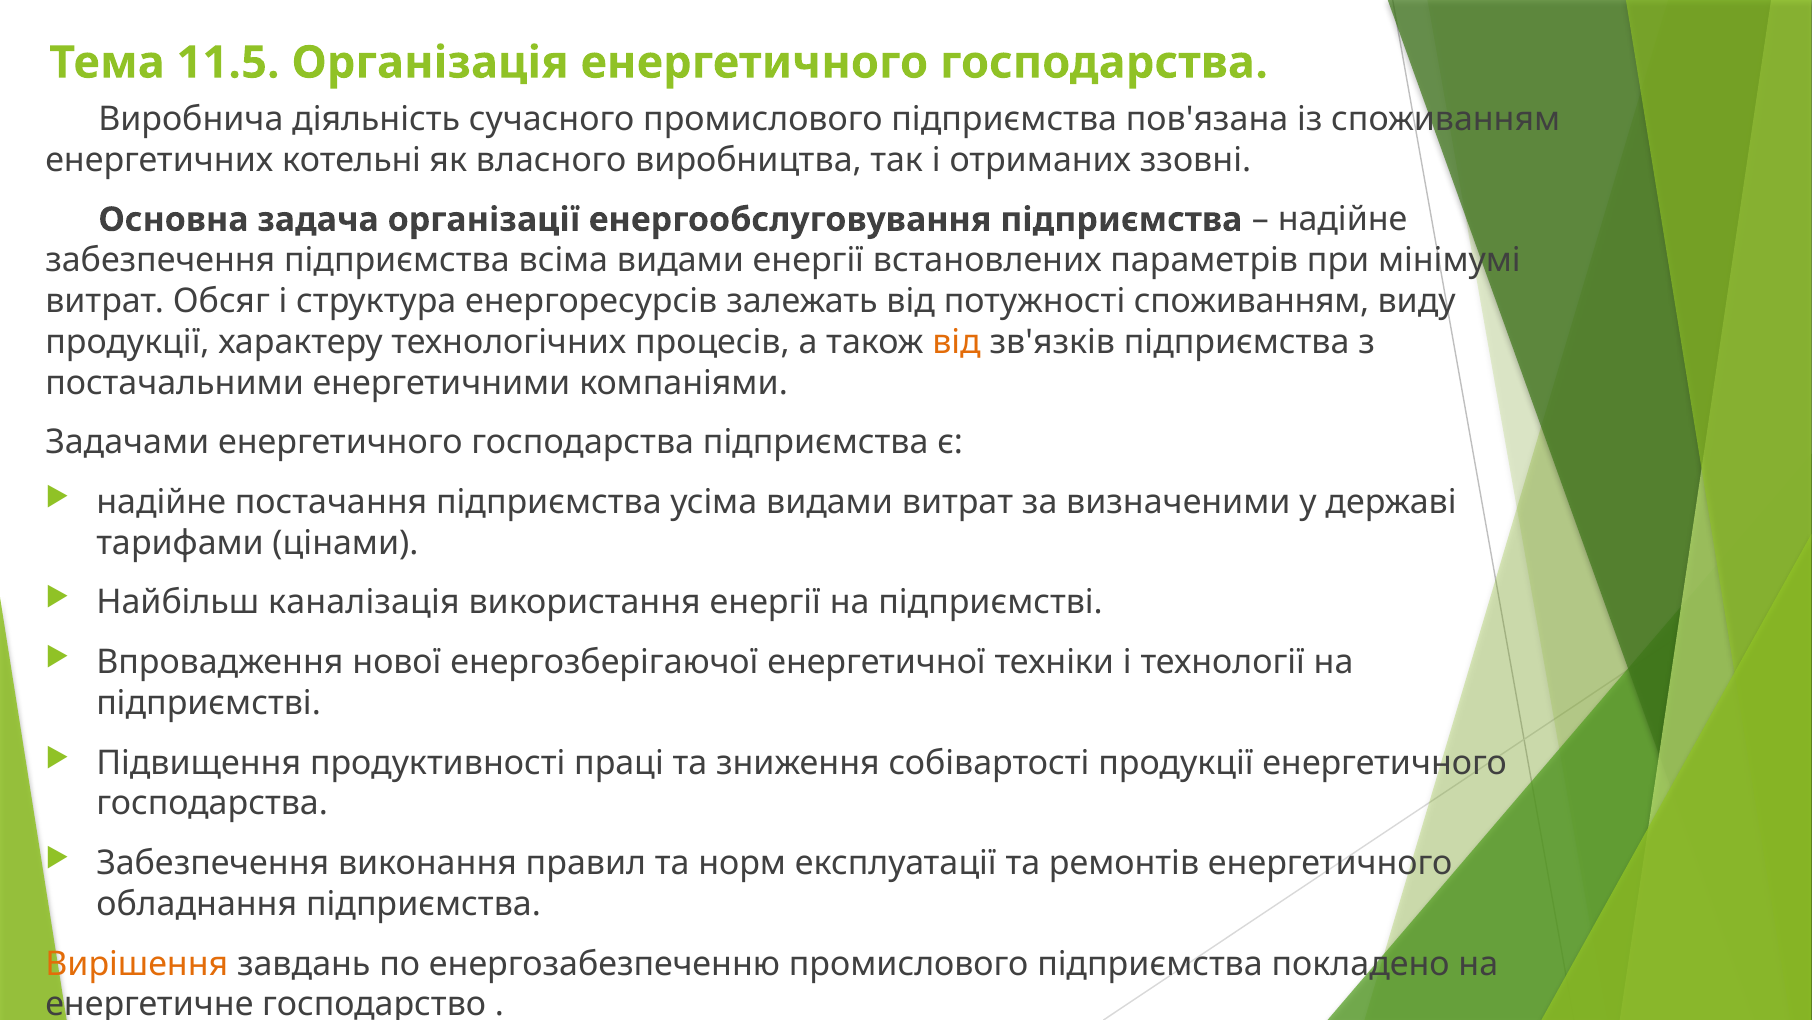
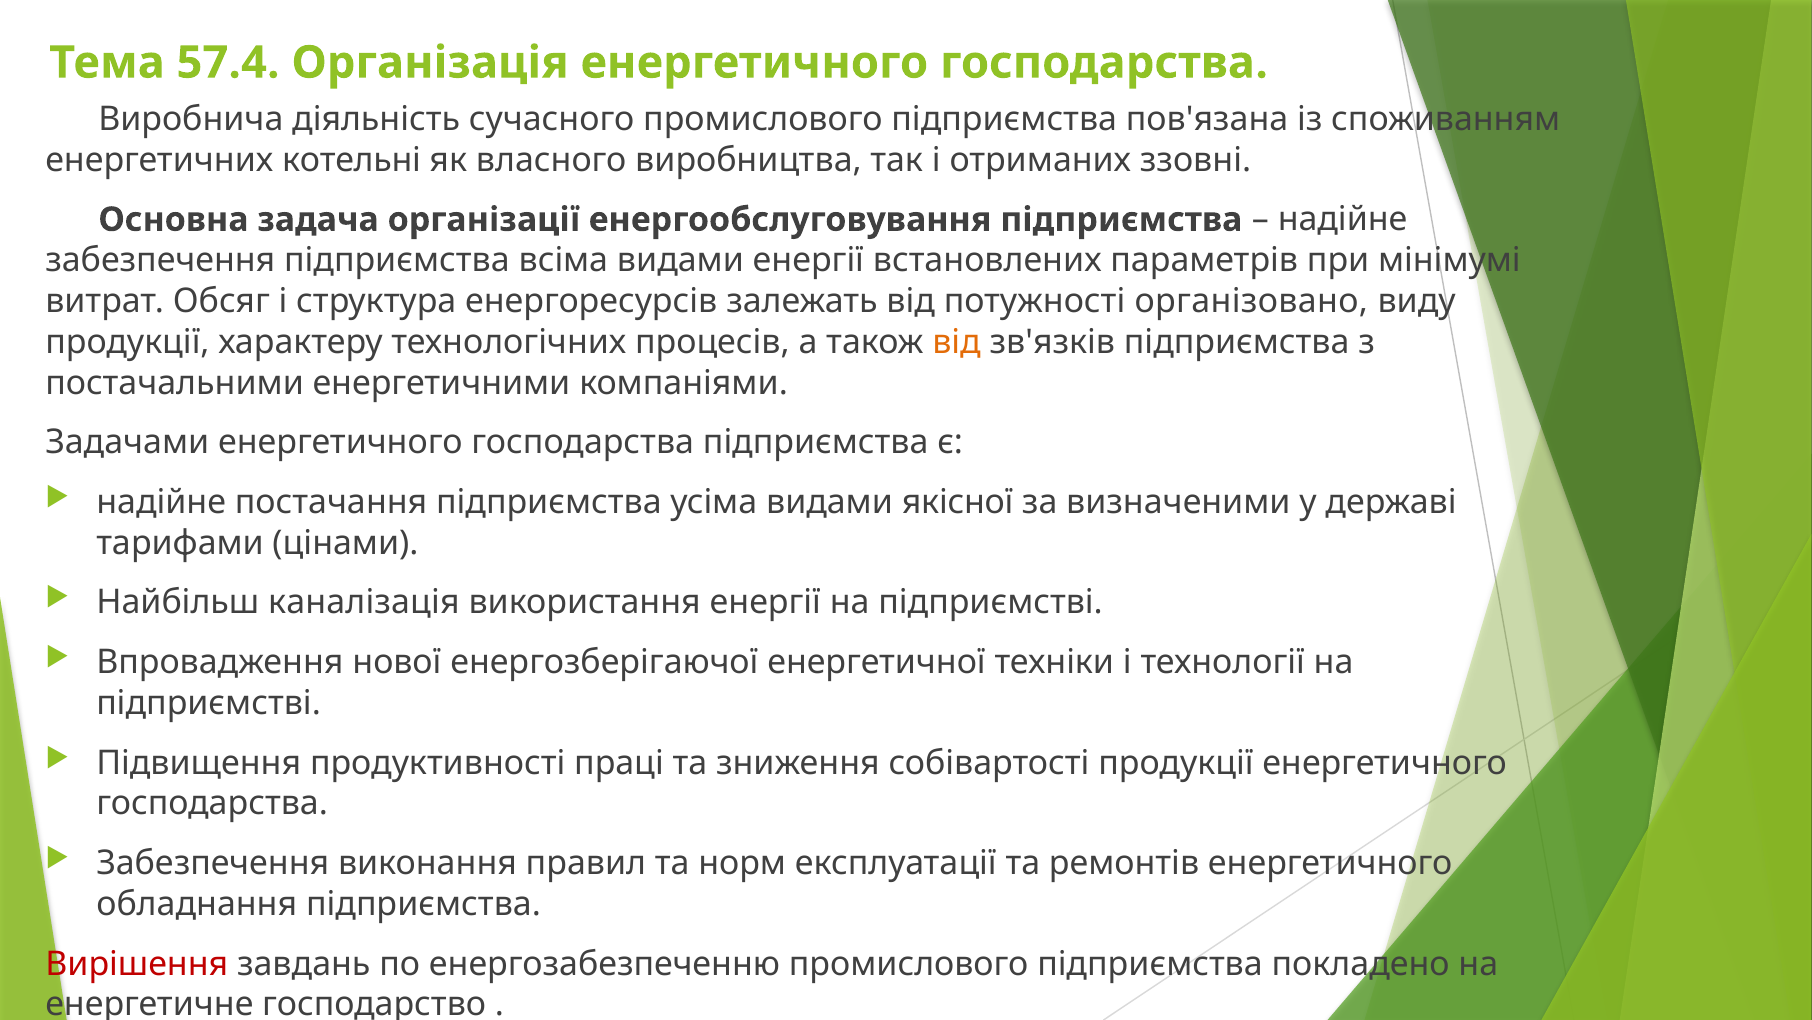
11.5: 11.5 -> 57.4
потужності споживанням: споживанням -> організовано
видами витрат: витрат -> якісної
Вирішення colour: orange -> red
